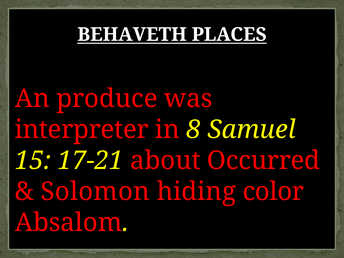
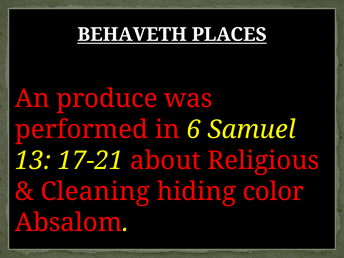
interpreter: interpreter -> performed
8: 8 -> 6
15: 15 -> 13
Occurred: Occurred -> Religious
Solomon: Solomon -> Cleaning
